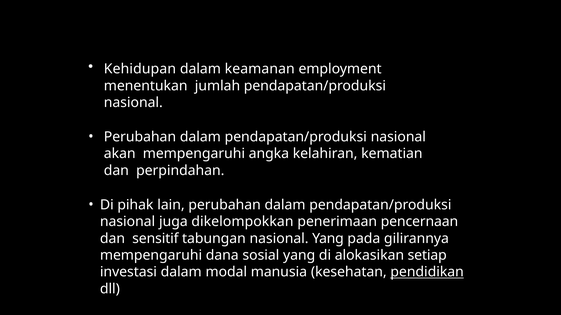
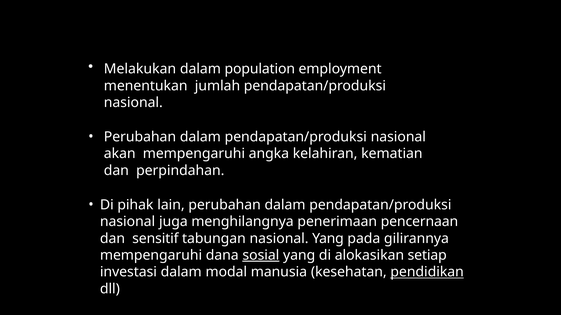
Kehidupan: Kehidupan -> Melakukan
keamanan: keamanan -> population
dikelompokkan: dikelompokkan -> menghilangnya
sosial underline: none -> present
